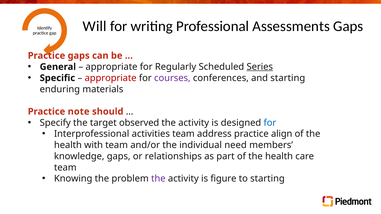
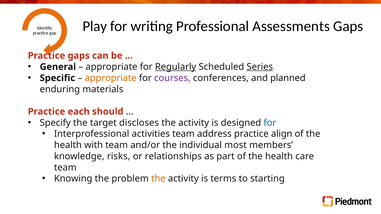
Will: Will -> Play
Regularly underline: none -> present
appropriate at (111, 78) colour: red -> orange
and starting: starting -> planned
note: note -> each
observed: observed -> discloses
need: need -> most
knowledge gaps: gaps -> risks
the at (158, 179) colour: purple -> orange
figure: figure -> terms
